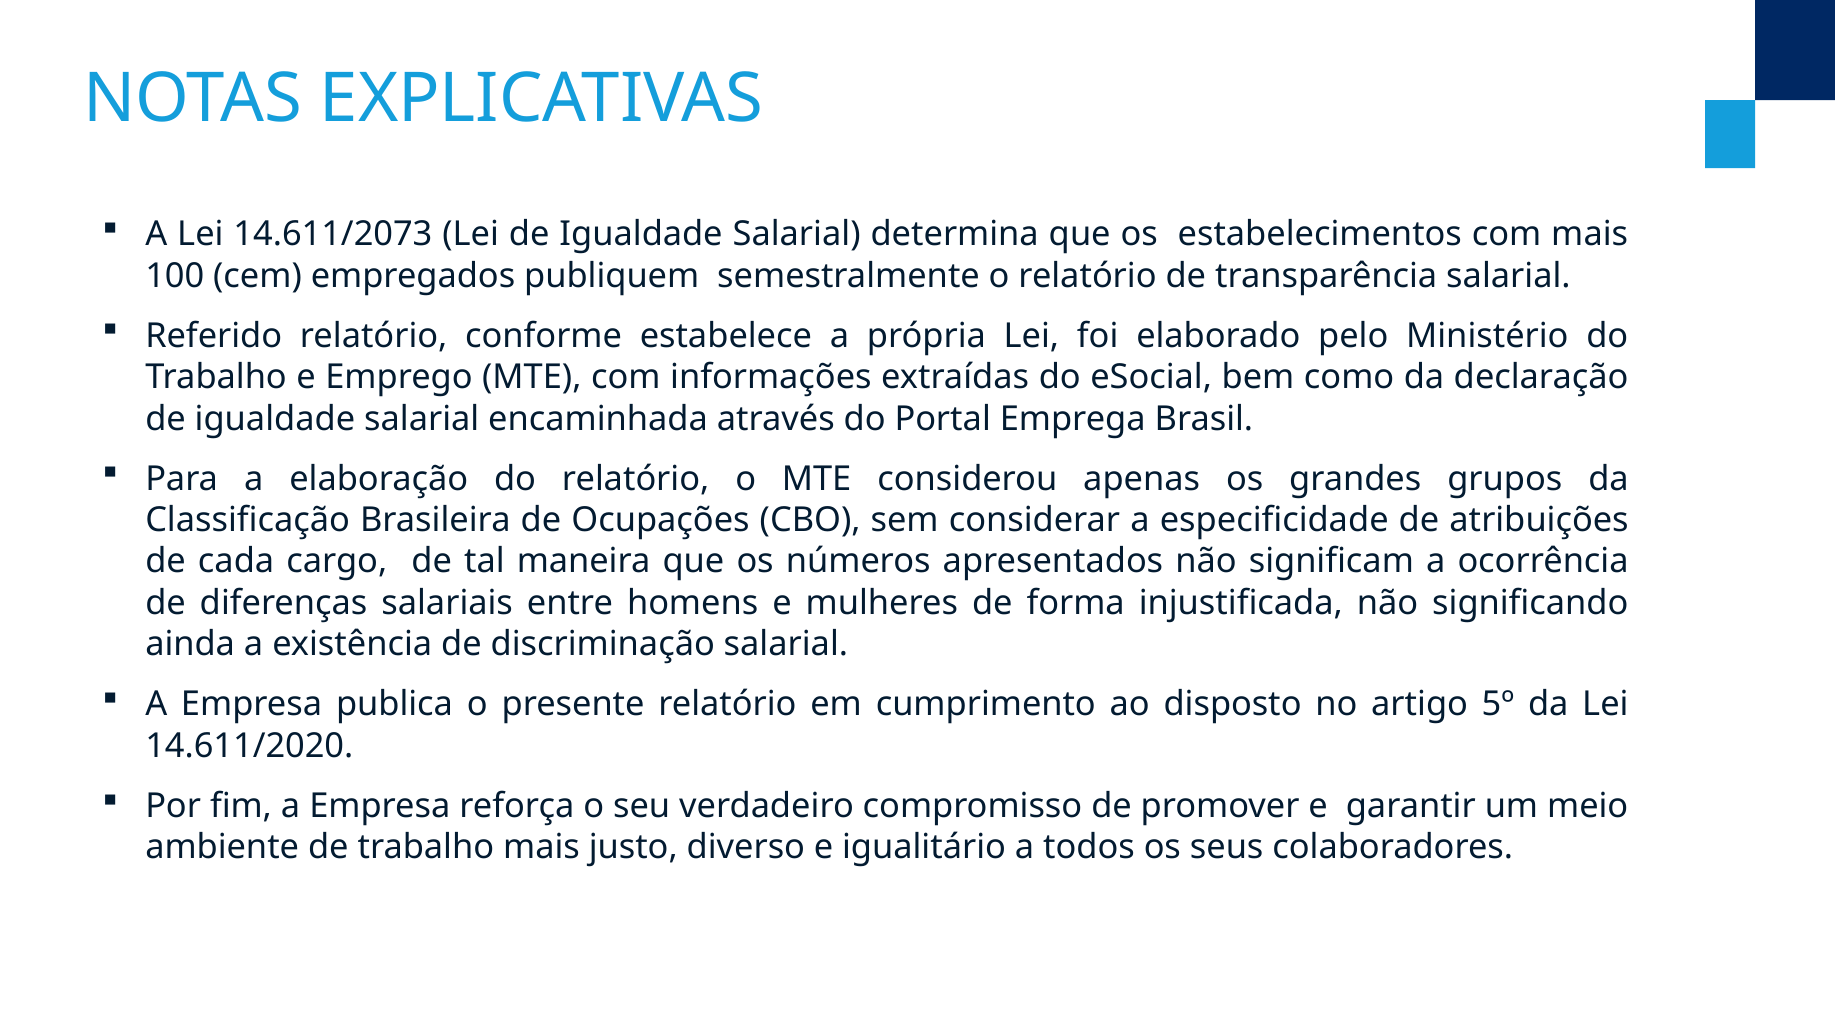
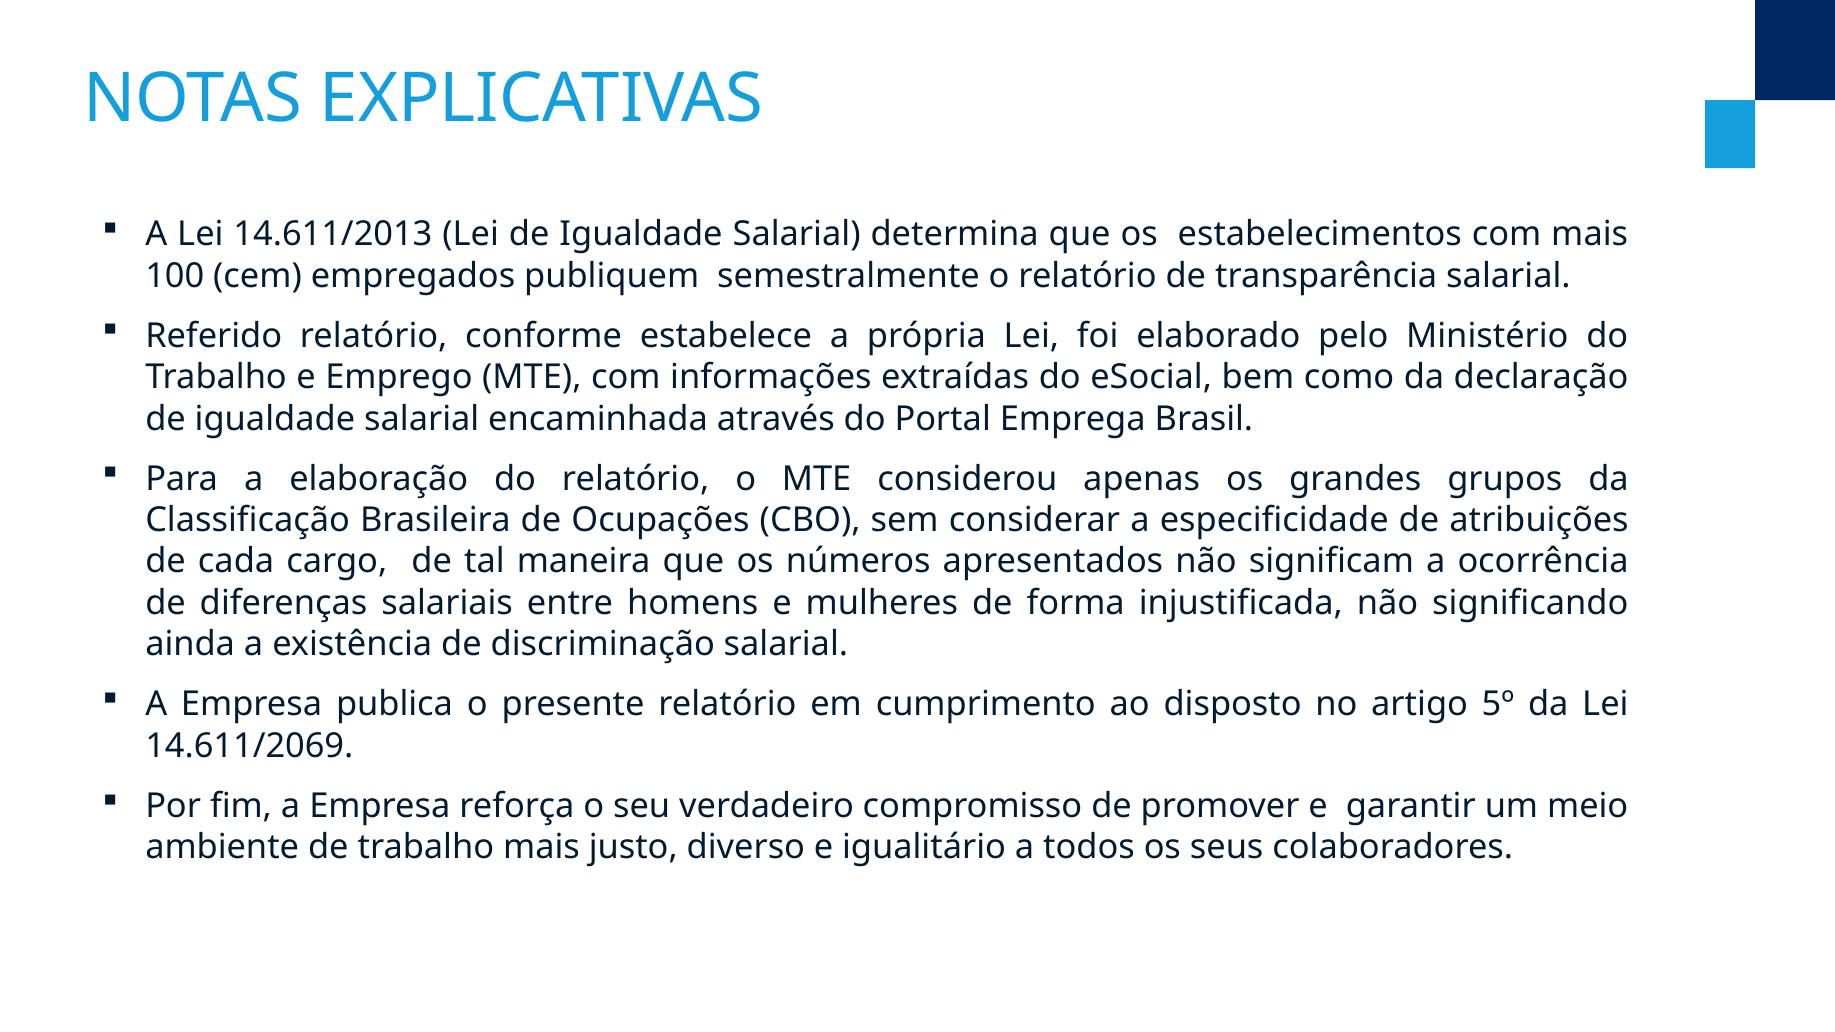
14.611/2073: 14.611/2073 -> 14.611/2013
14.611/2020: 14.611/2020 -> 14.611/2069
